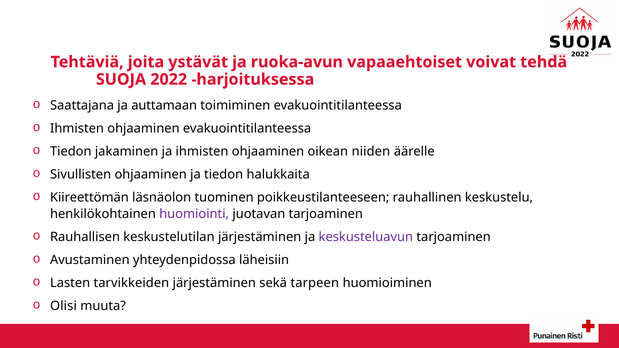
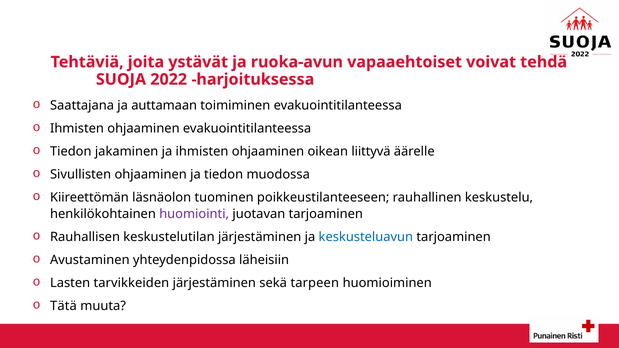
niiden: niiden -> liittyvä
halukkaita: halukkaita -> muodossa
keskusteluavun colour: purple -> blue
Olisi: Olisi -> Tätä
